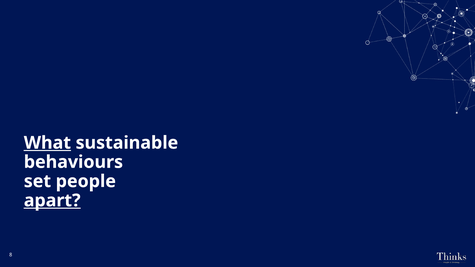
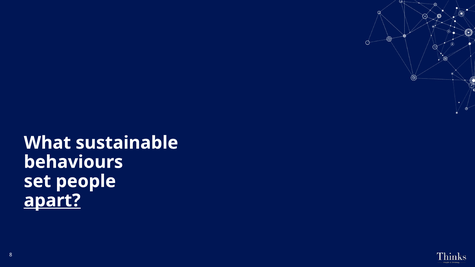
What underline: present -> none
